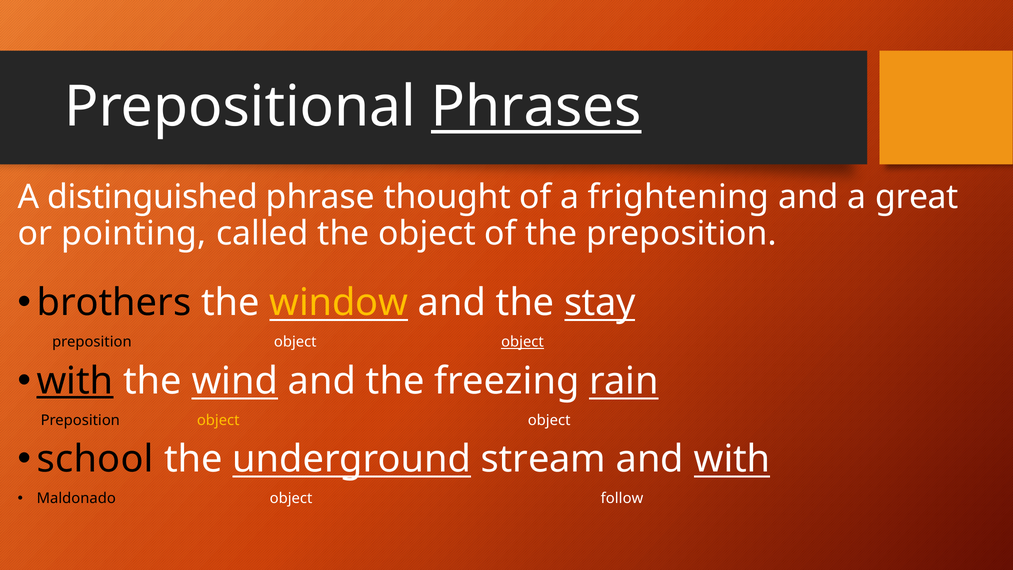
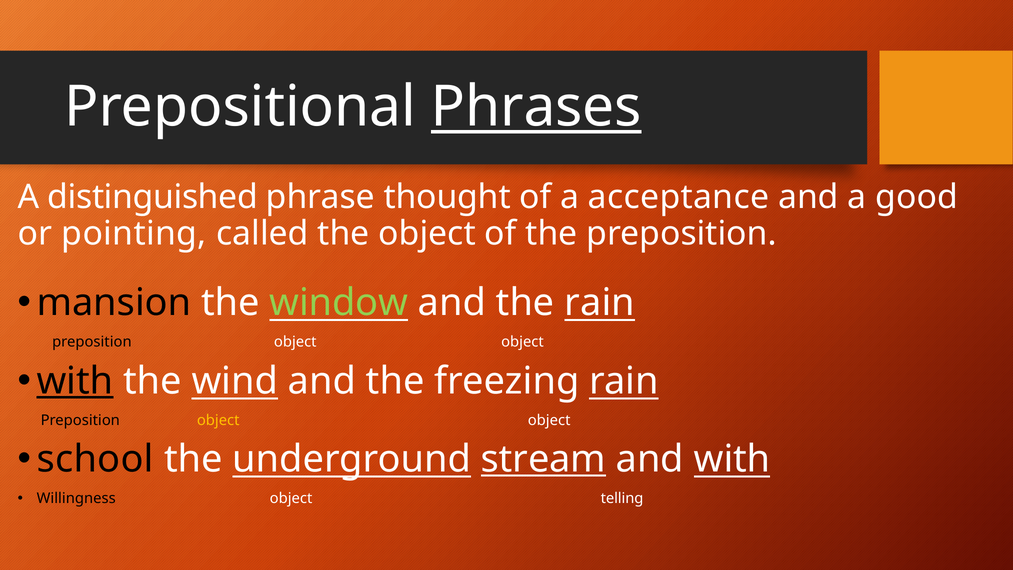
frightening: frightening -> acceptance
great: great -> good
brothers: brothers -> mansion
window colour: yellow -> light green
the stay: stay -> rain
object at (522, 342) underline: present -> none
stream underline: none -> present
Maldonado: Maldonado -> Willingness
follow: follow -> telling
